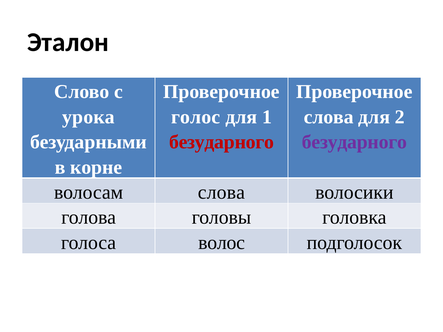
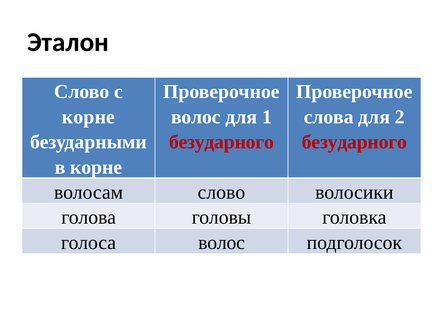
урока at (88, 117): урока -> корне
голос at (196, 117): голос -> волос
безударного at (354, 142) colour: purple -> red
волосам слова: слова -> слово
